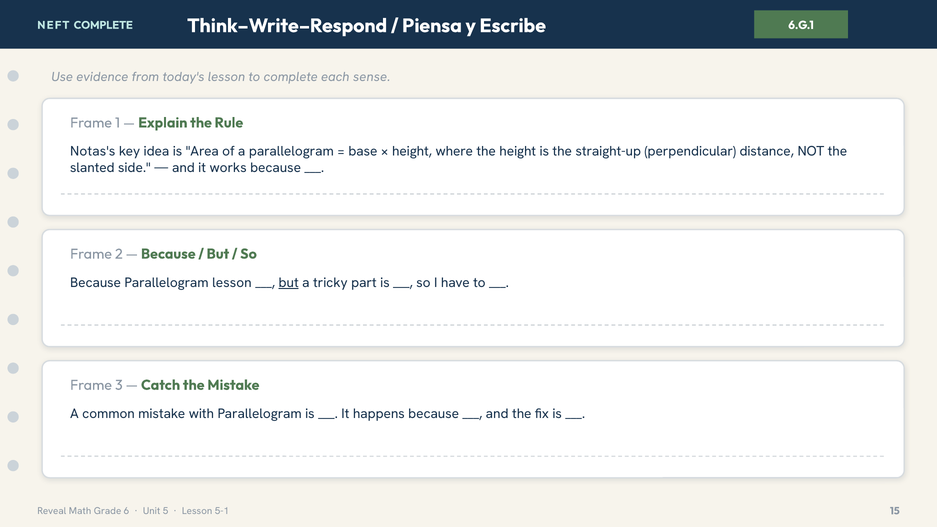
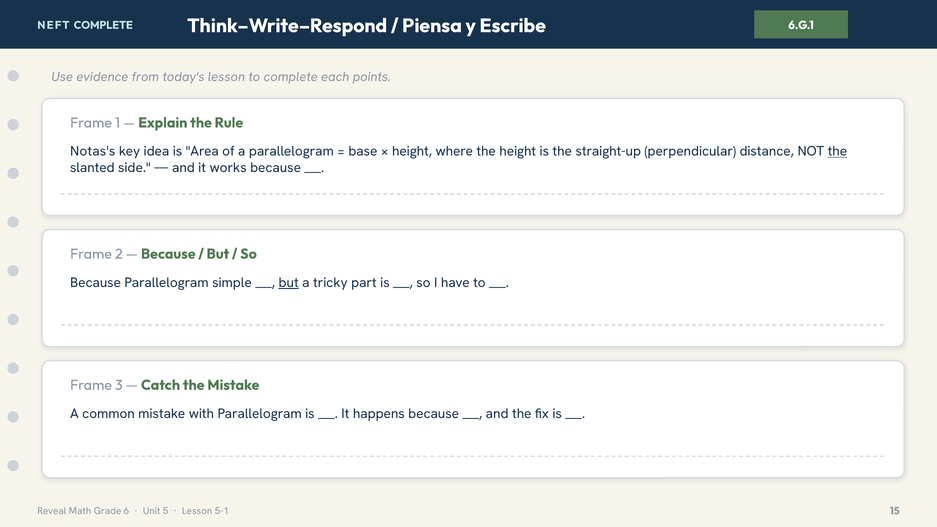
sense: sense -> points
the at (837, 151) underline: none -> present
Parallelogram lesson: lesson -> simple
